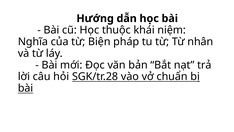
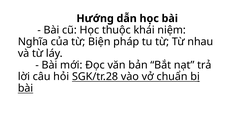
nhân: nhân -> nhau
